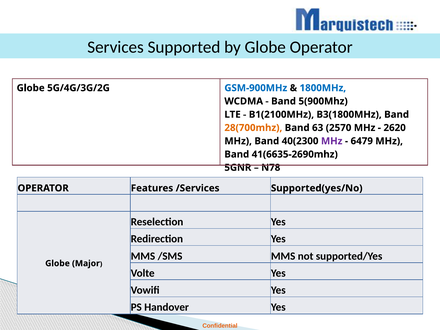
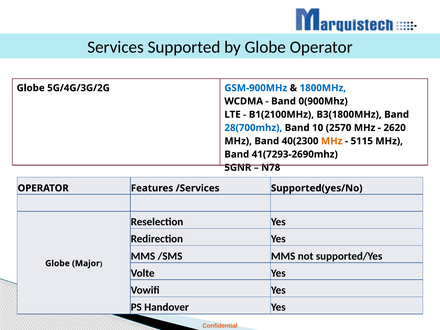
5(900Mhz: 5(900Mhz -> 0(900Mhz
28(700mhz colour: orange -> blue
63: 63 -> 10
MHz at (332, 141) colour: purple -> orange
6479: 6479 -> 5115
41(6635-2690mhz: 41(6635-2690mhz -> 41(7293-2690mhz
